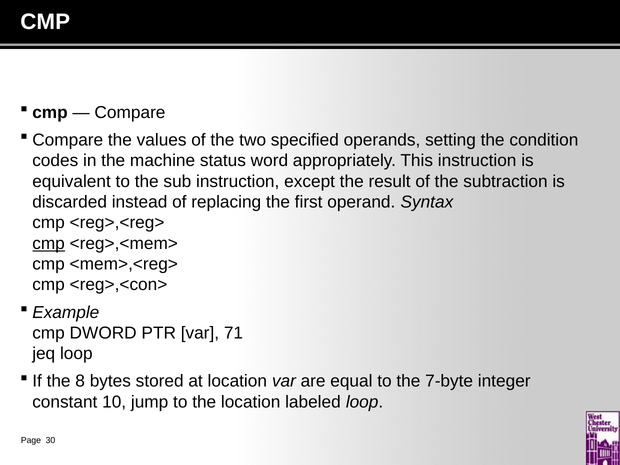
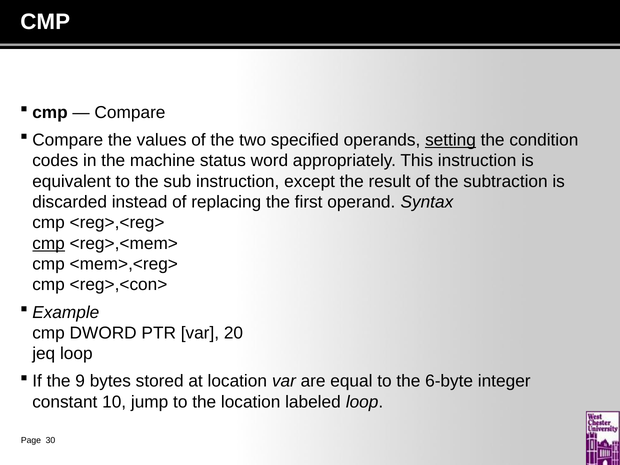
setting underline: none -> present
71: 71 -> 20
8: 8 -> 9
7-byte: 7-byte -> 6-byte
